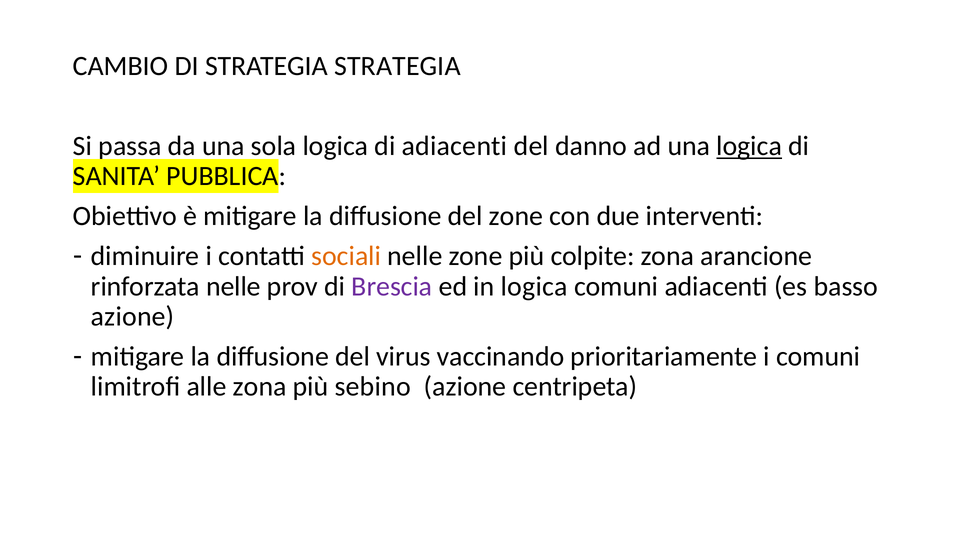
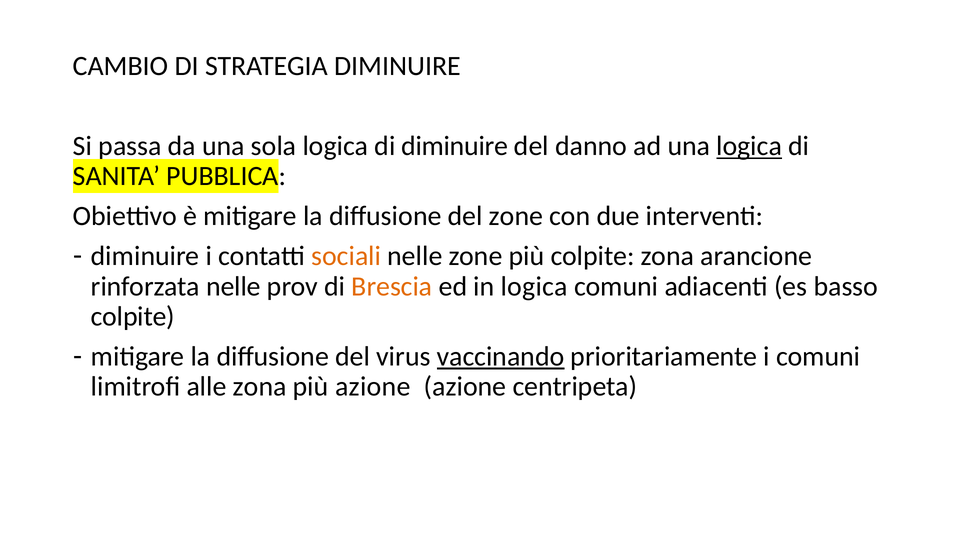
STRATEGIA STRATEGIA: STRATEGIA -> DIMINUIRE
di adiacenti: adiacenti -> diminuire
Brescia colour: purple -> orange
azione at (133, 317): azione -> colpite
vaccinando underline: none -> present
più sebino: sebino -> azione
